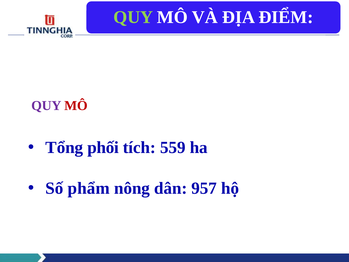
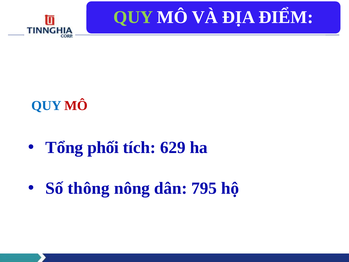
QUY at (46, 106) colour: purple -> blue
559: 559 -> 629
phẩm: phẩm -> thông
957: 957 -> 795
